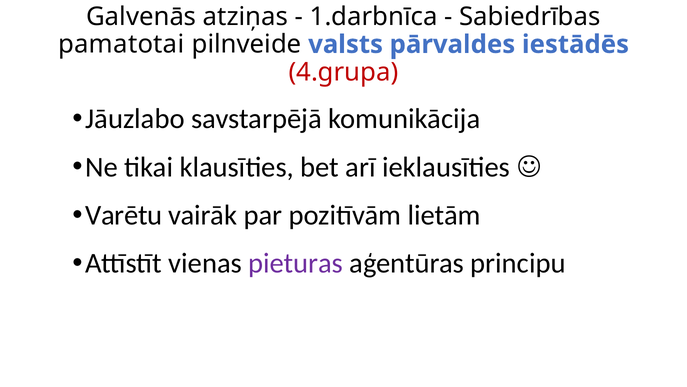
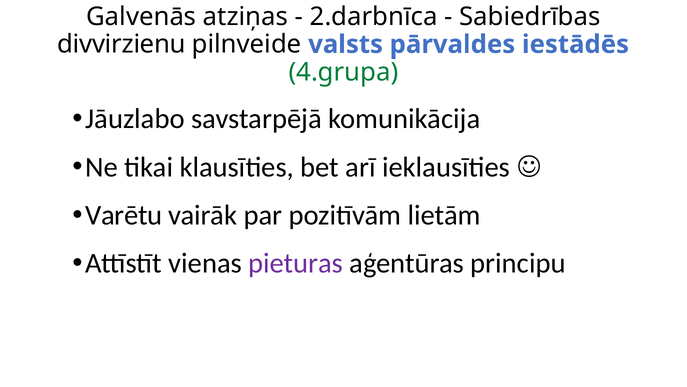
1.darbnīca: 1.darbnīca -> 2.darbnīca
pamatotai: pamatotai -> divvirzienu
4.grupa colour: red -> green
